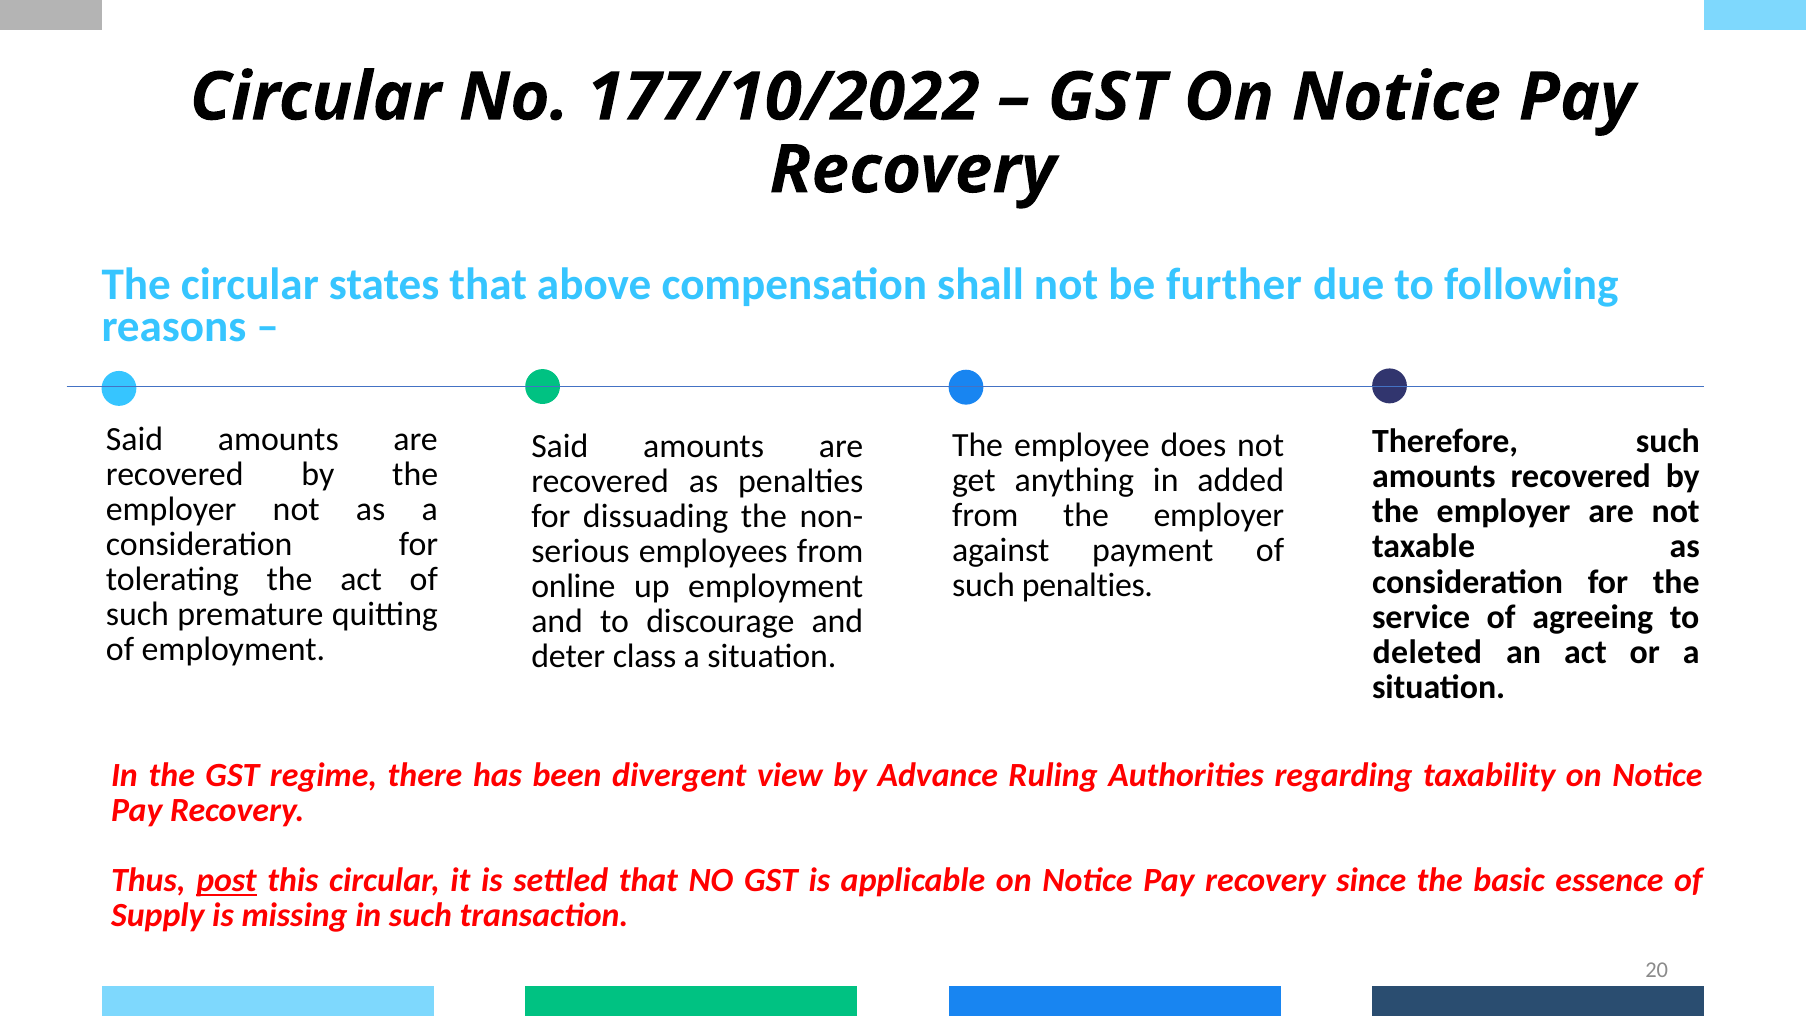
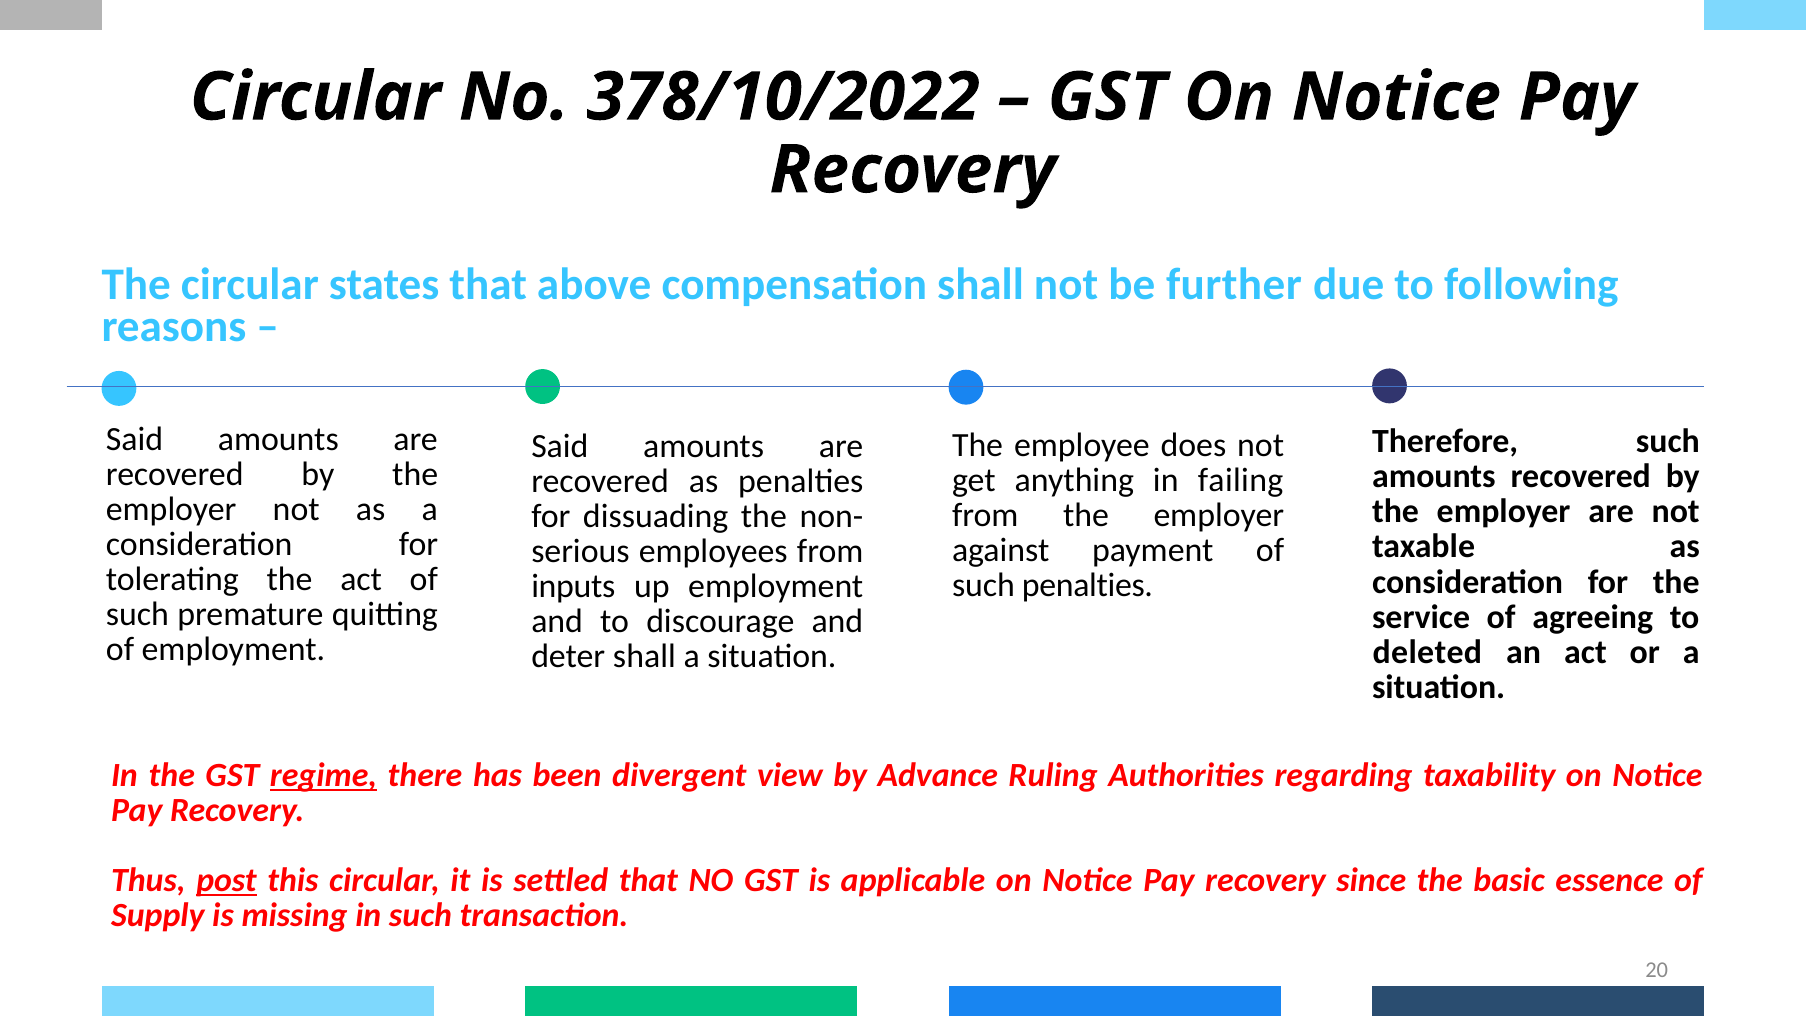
177/10/2022: 177/10/2022 -> 378/10/2022
added: added -> failing
online: online -> inputs
deter class: class -> shall
regime underline: none -> present
